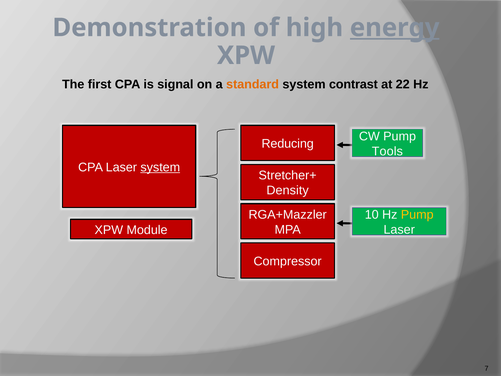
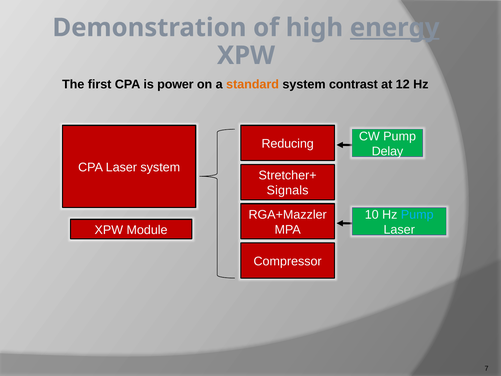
signal: signal -> power
22: 22 -> 12
Tools: Tools -> Delay
system at (160, 167) underline: present -> none
Density: Density -> Signals
Pump at (417, 214) colour: yellow -> light blue
